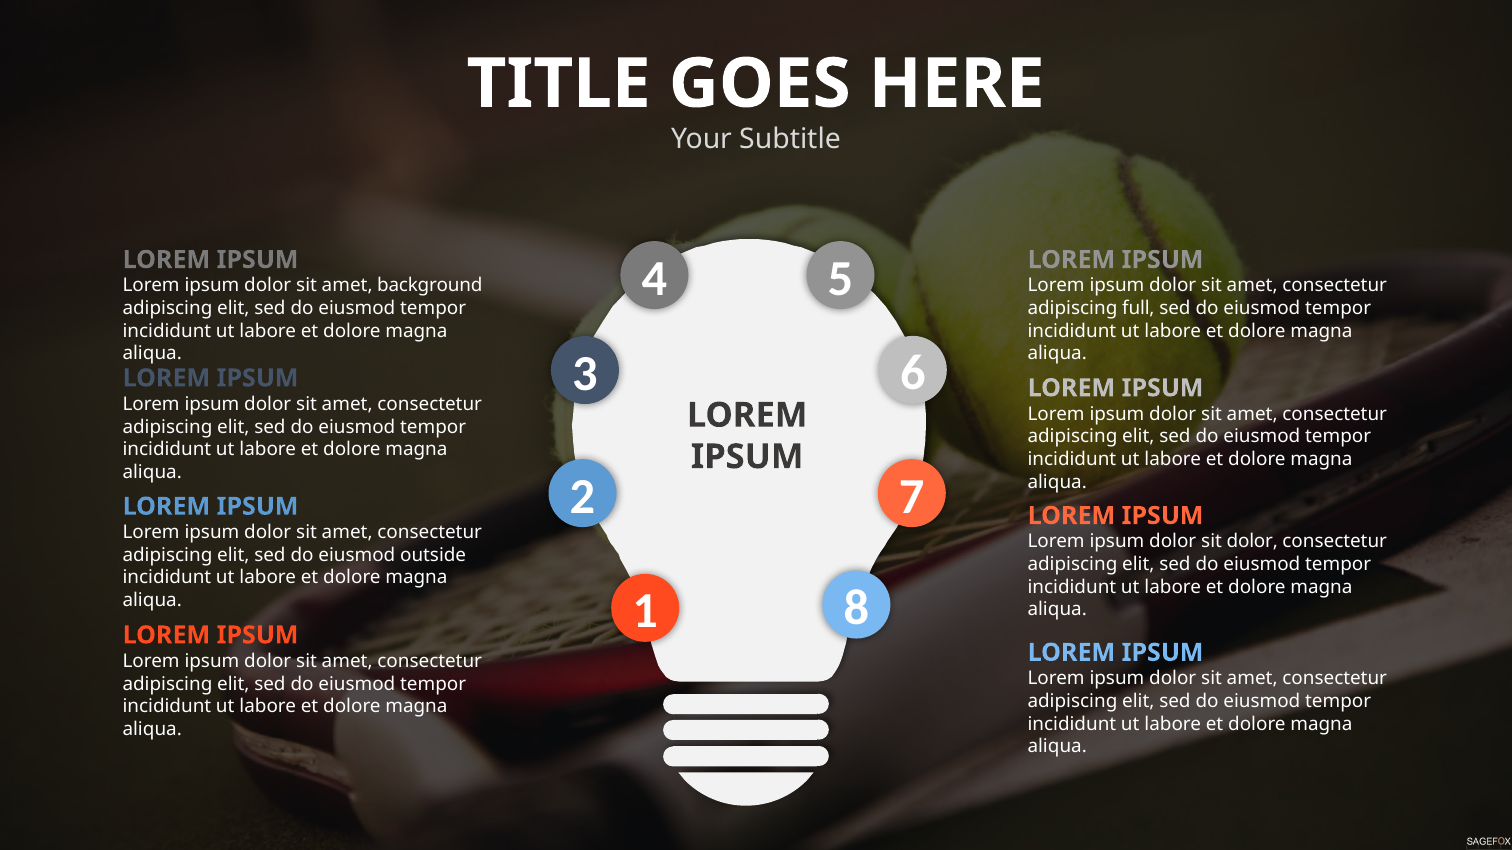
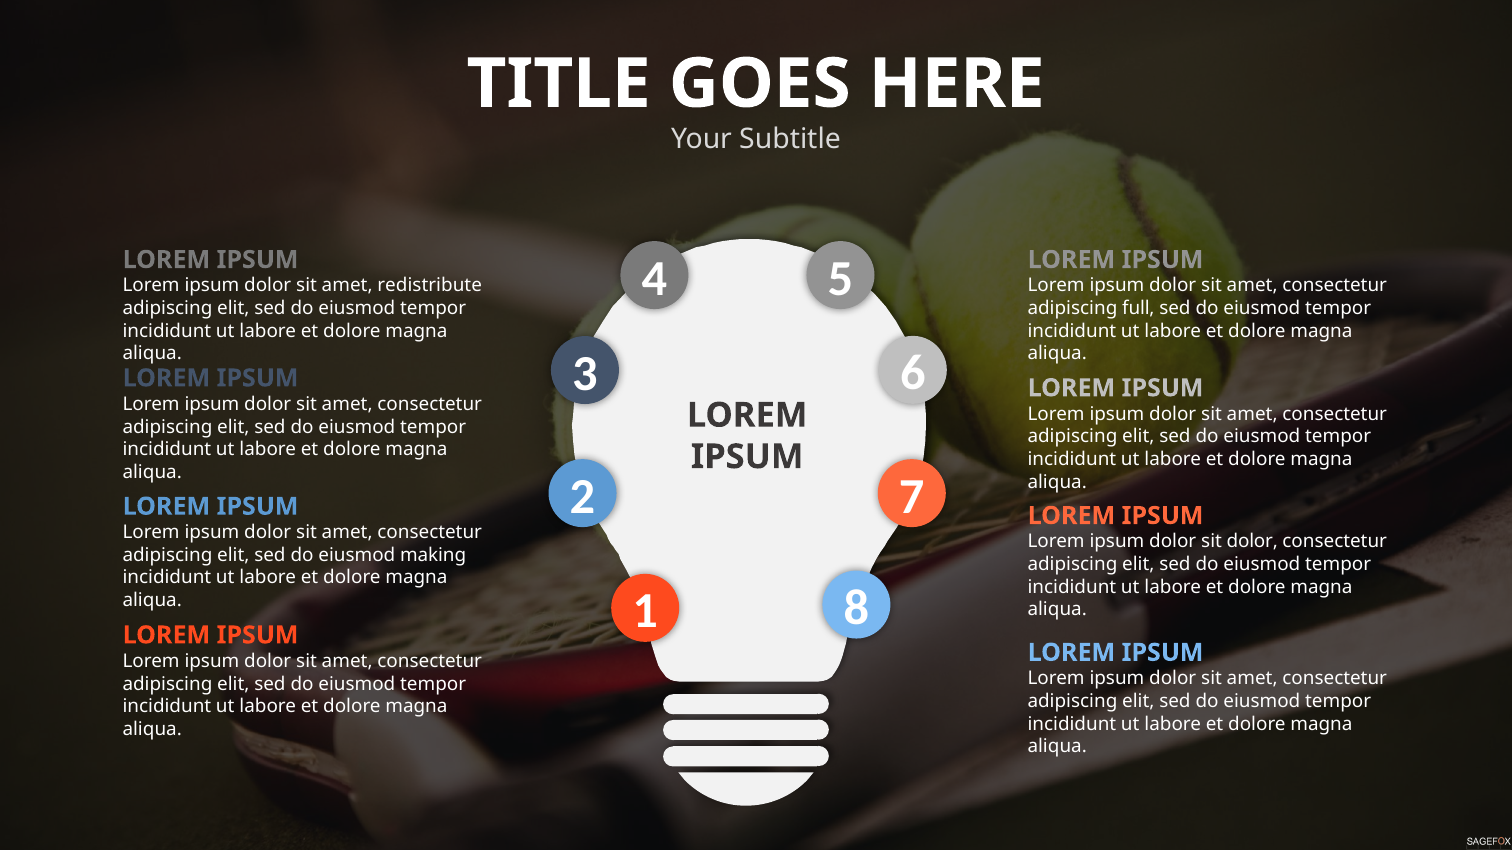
background: background -> redistribute
outside: outside -> making
